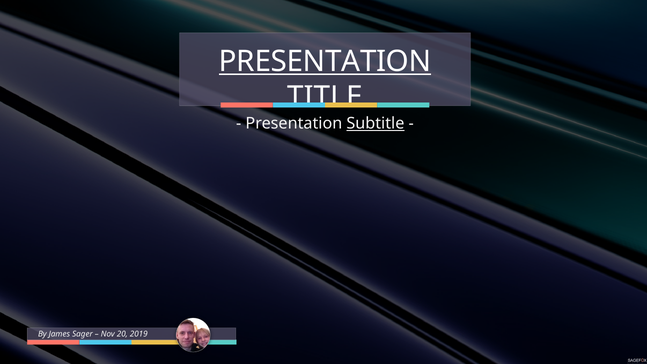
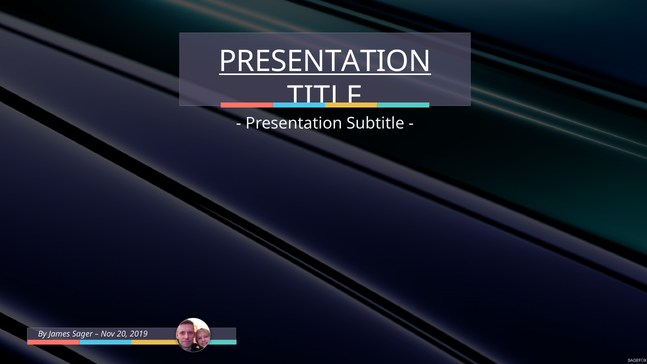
Subtitle underline: present -> none
